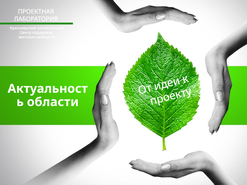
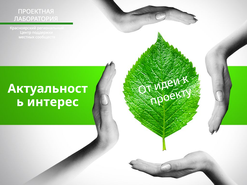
области: области -> интерес
